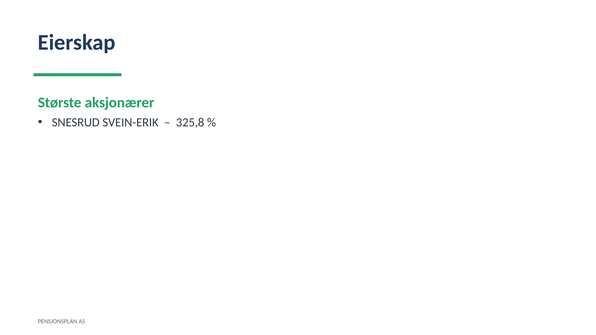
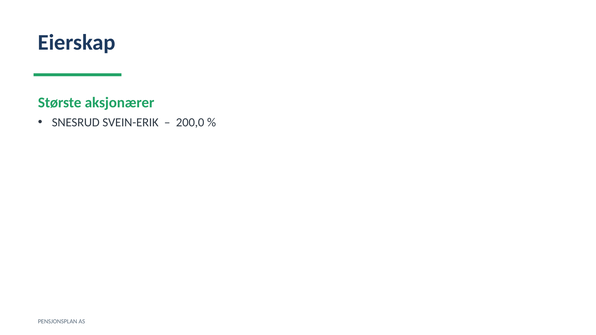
325,8: 325,8 -> 200,0
